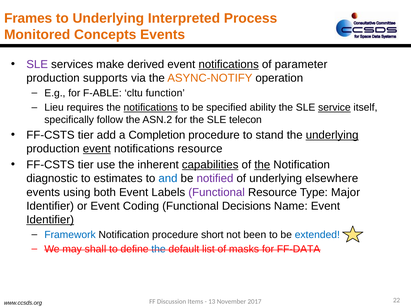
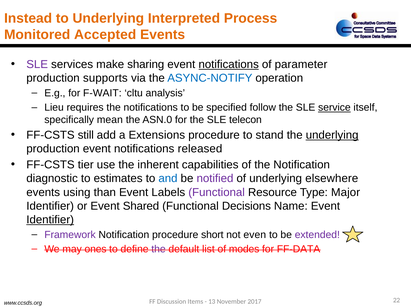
Frames: Frames -> Instead
Concepts: Concepts -> Accepted
derived: derived -> sharing
ASYNC-NOTIFY colour: orange -> blue
F-ABLE: F-ABLE -> F-WAIT
function: function -> analysis
notifications at (151, 108) underline: present -> none
ability: ability -> follow
follow: follow -> mean
ASN.2: ASN.2 -> ASN.0
tier at (86, 135): tier -> still
Completion: Completion -> Extensions
event at (97, 149) underline: present -> none
notifications resource: resource -> released
capabilities underline: present -> none
the at (262, 165) underline: present -> none
both: both -> than
Coding: Coding -> Shared
Framework colour: blue -> purple
been: been -> even
extended colour: blue -> purple
shall: shall -> ones
the at (158, 249) colour: blue -> purple
masks: masks -> modes
